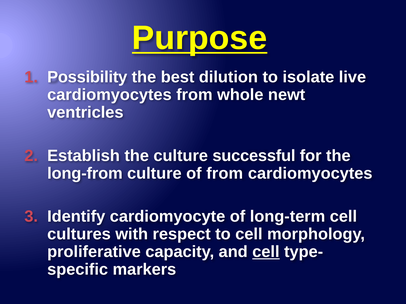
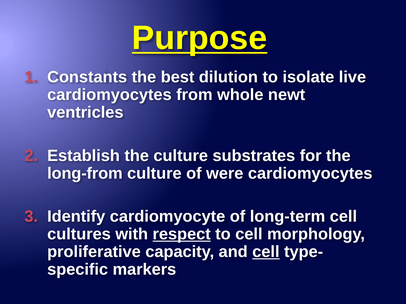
Possibility: Possibility -> Constants
successful: successful -> substrates
of from: from -> were
respect underline: none -> present
